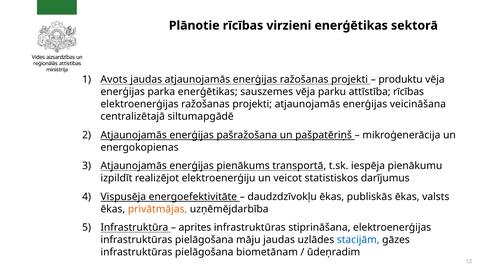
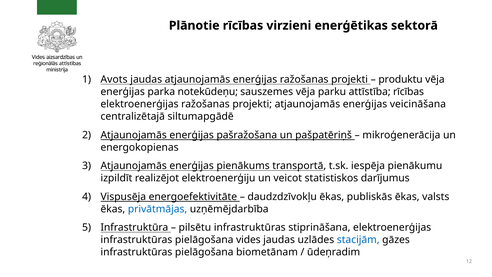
parka enerģētikas: enerģētikas -> notekūdeņu
privātmājas colour: orange -> blue
aprites: aprites -> pilsētu
māju: māju -> vides
